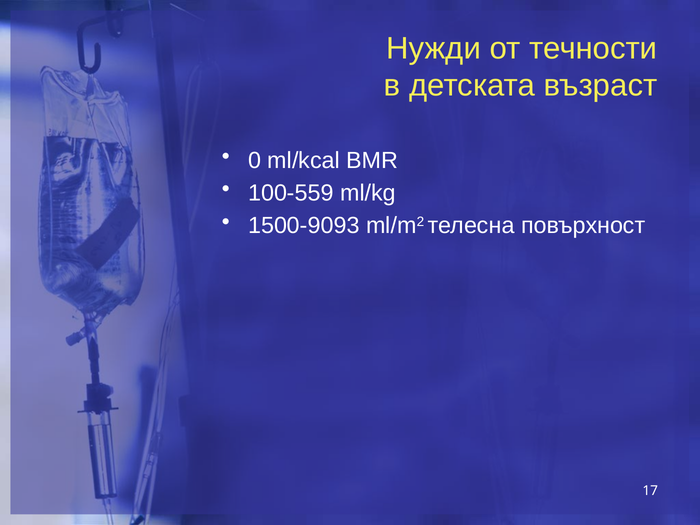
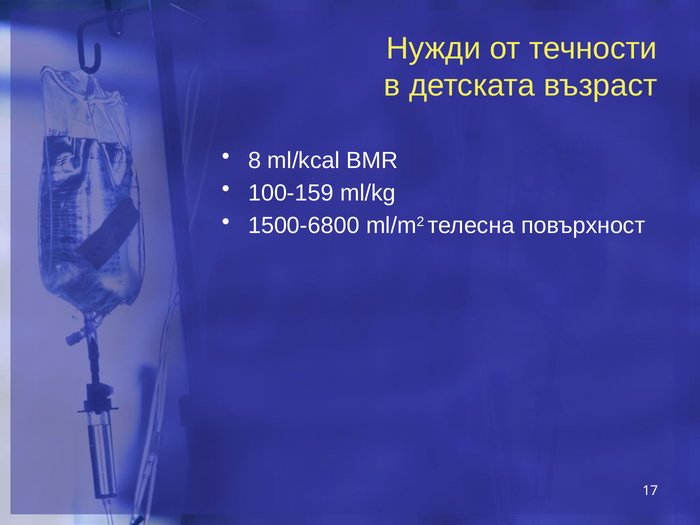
0: 0 -> 8
100-559: 100-559 -> 100-159
1500-9093: 1500-9093 -> 1500-6800
